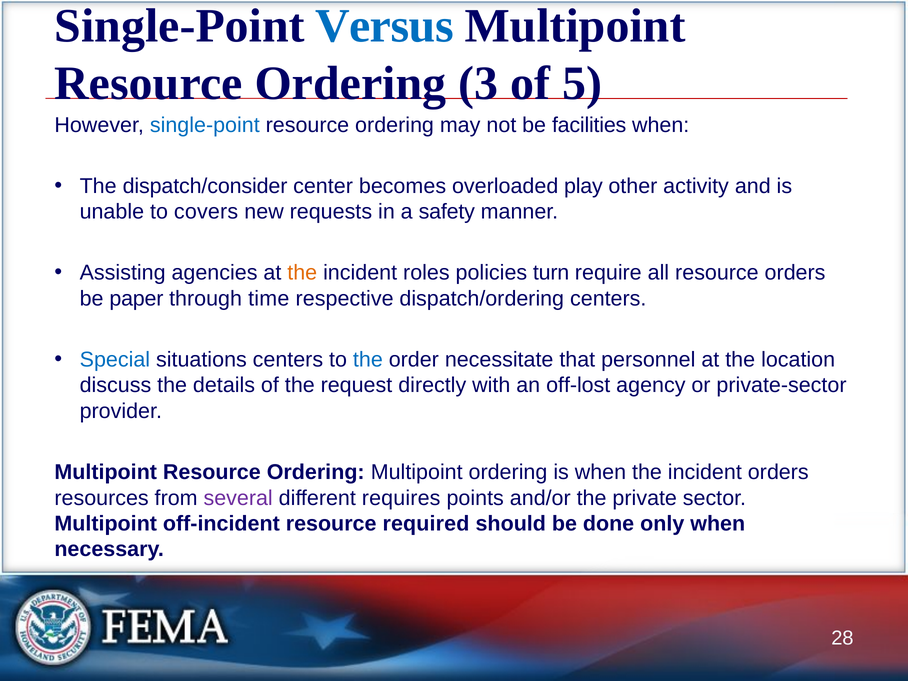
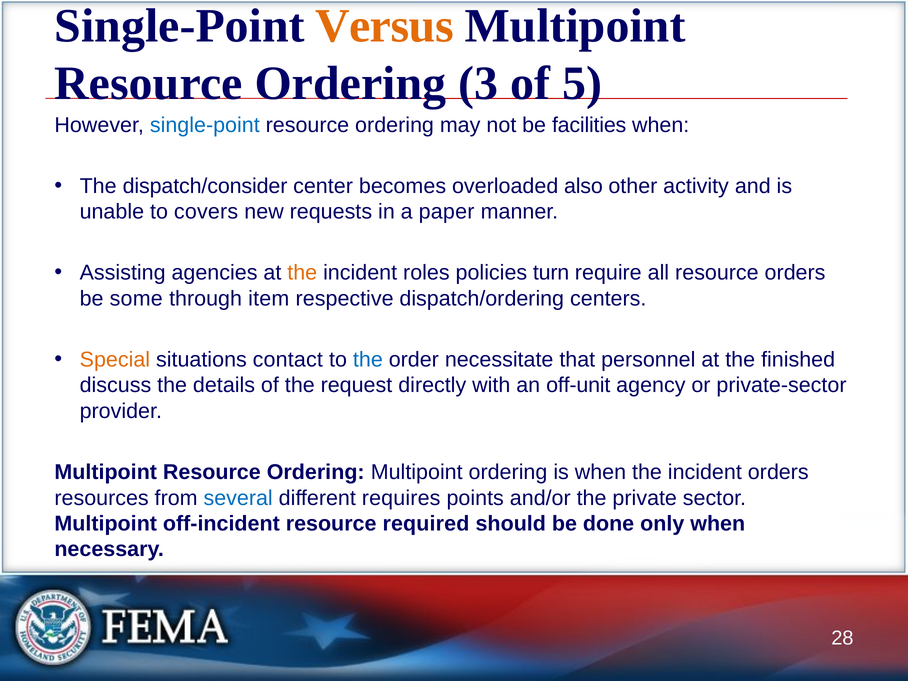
Versus colour: blue -> orange
play: play -> also
safety: safety -> paper
paper: paper -> some
time: time -> item
Special colour: blue -> orange
situations centers: centers -> contact
location: location -> finished
off-lost: off-lost -> off-unit
several colour: purple -> blue
